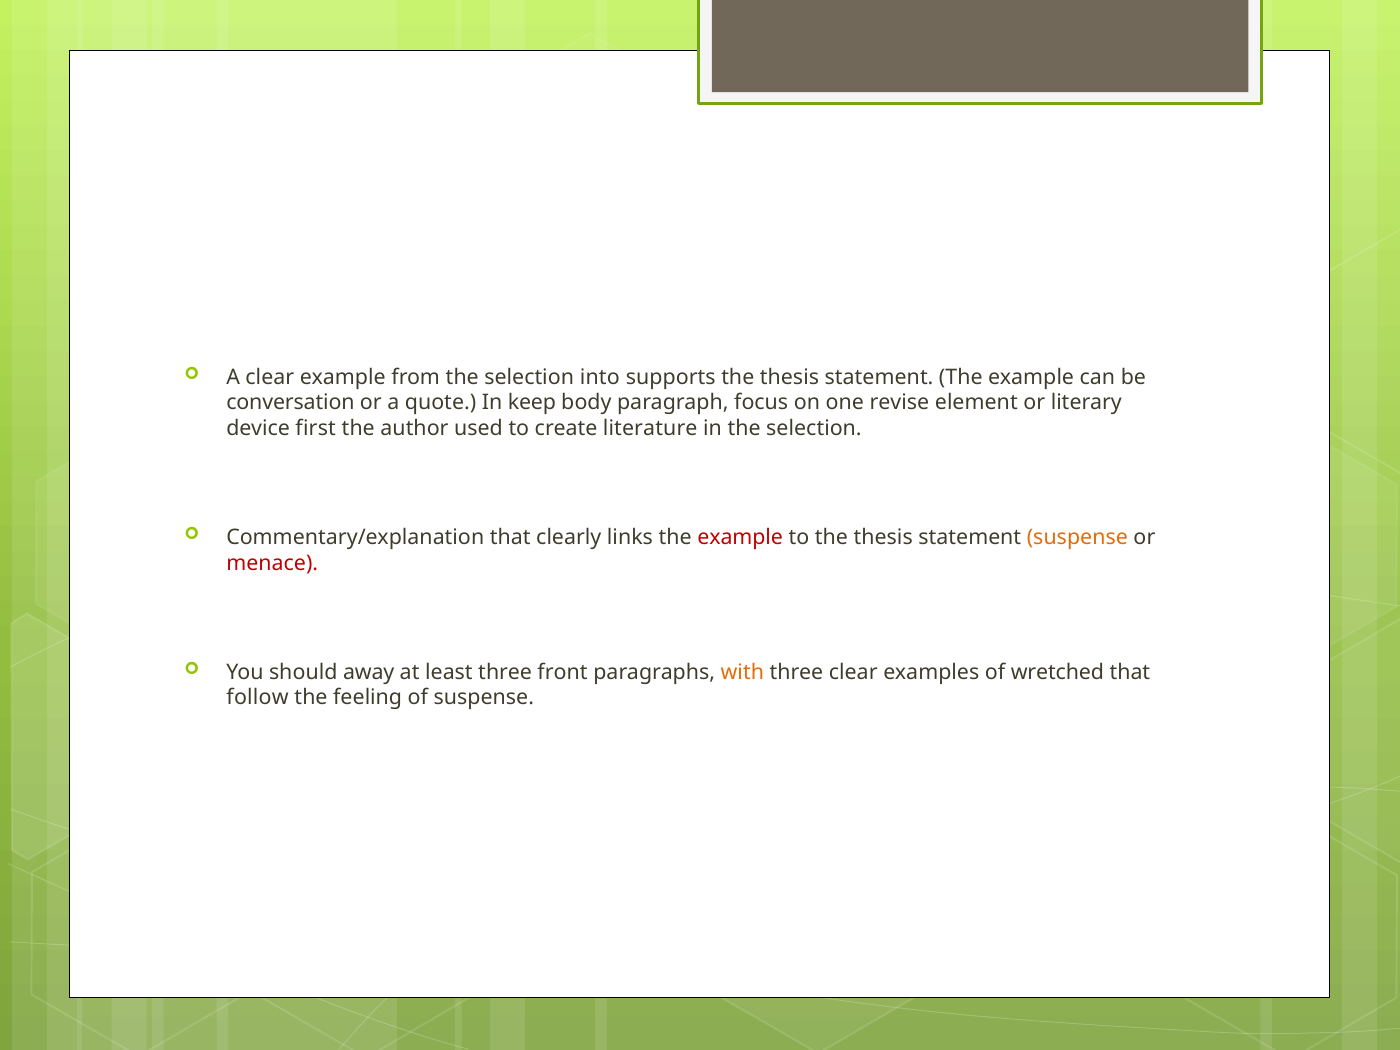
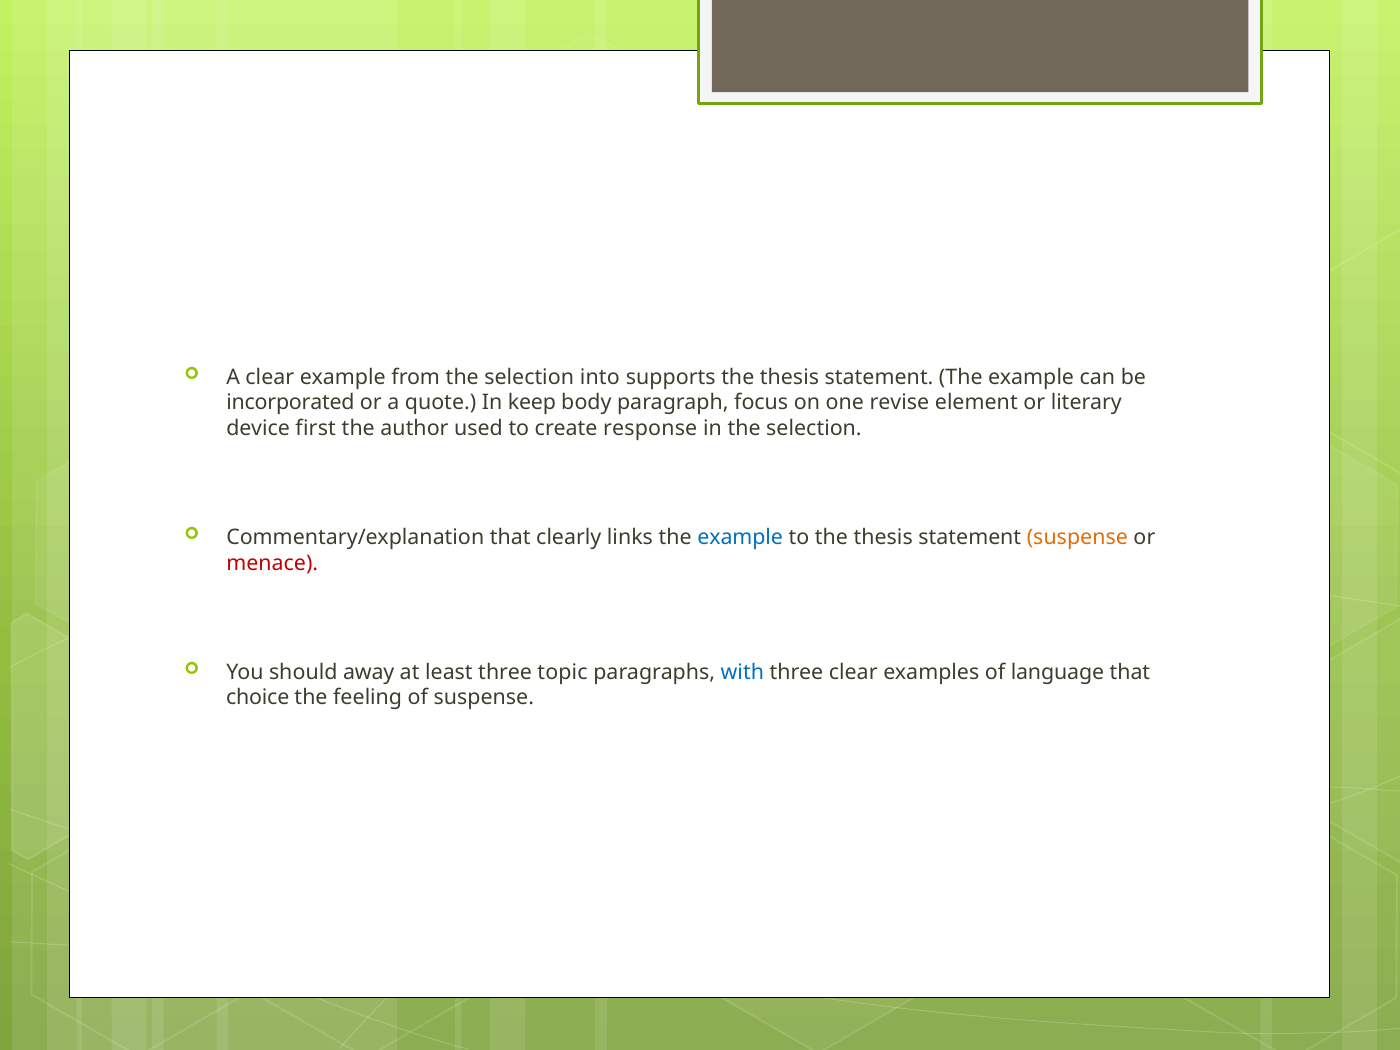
conversation: conversation -> incorporated
literature: literature -> response
example at (740, 537) colour: red -> blue
front: front -> topic
with colour: orange -> blue
wretched: wretched -> language
follow: follow -> choice
